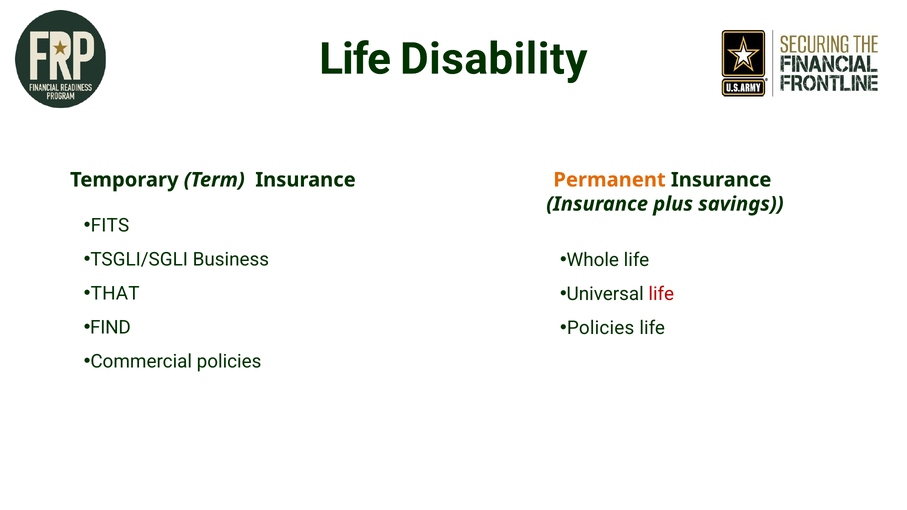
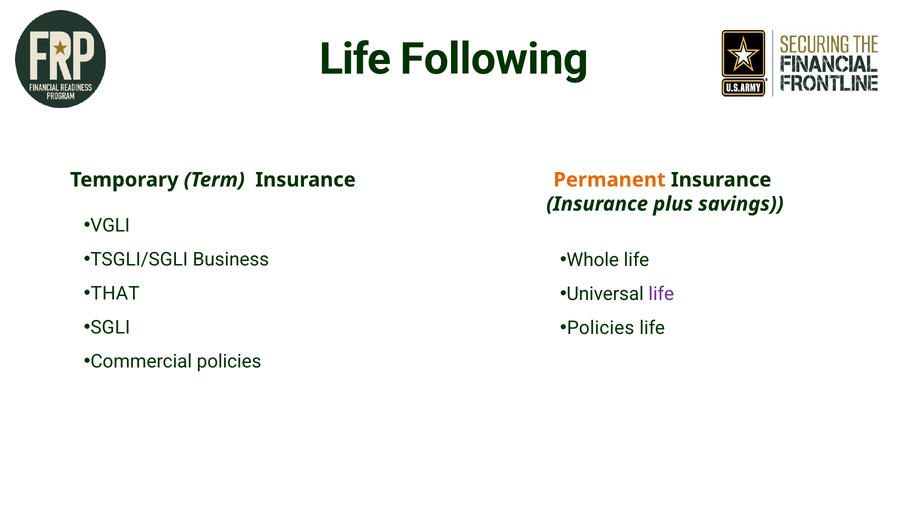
Disability: Disability -> Following
FITS: FITS -> VGLI
life at (661, 294) colour: red -> purple
FIND: FIND -> SGLI
